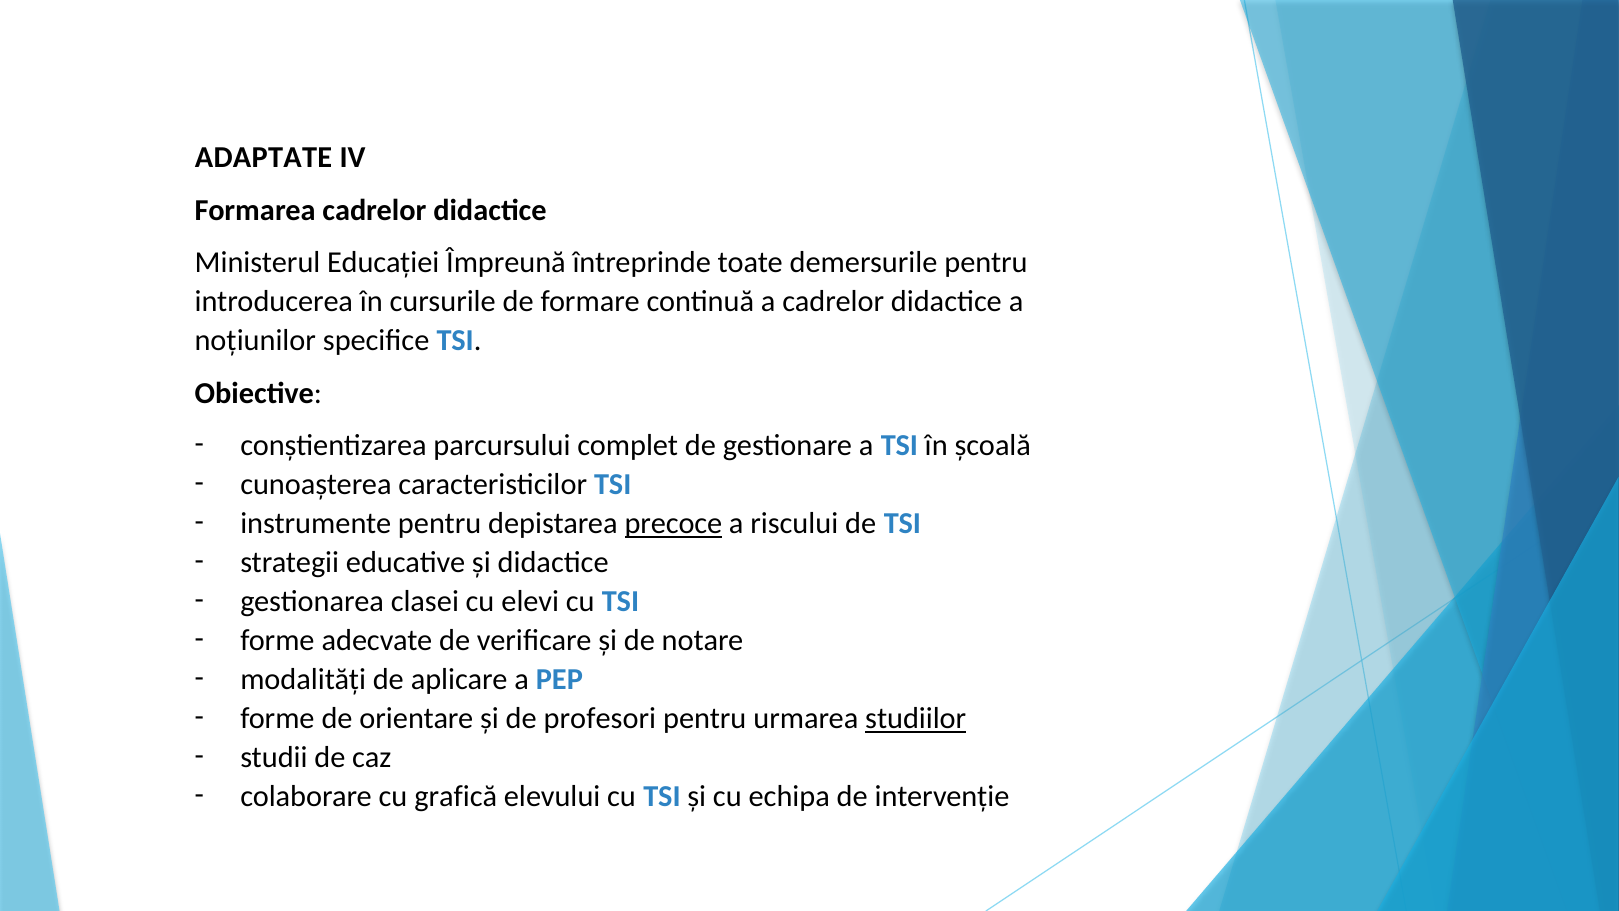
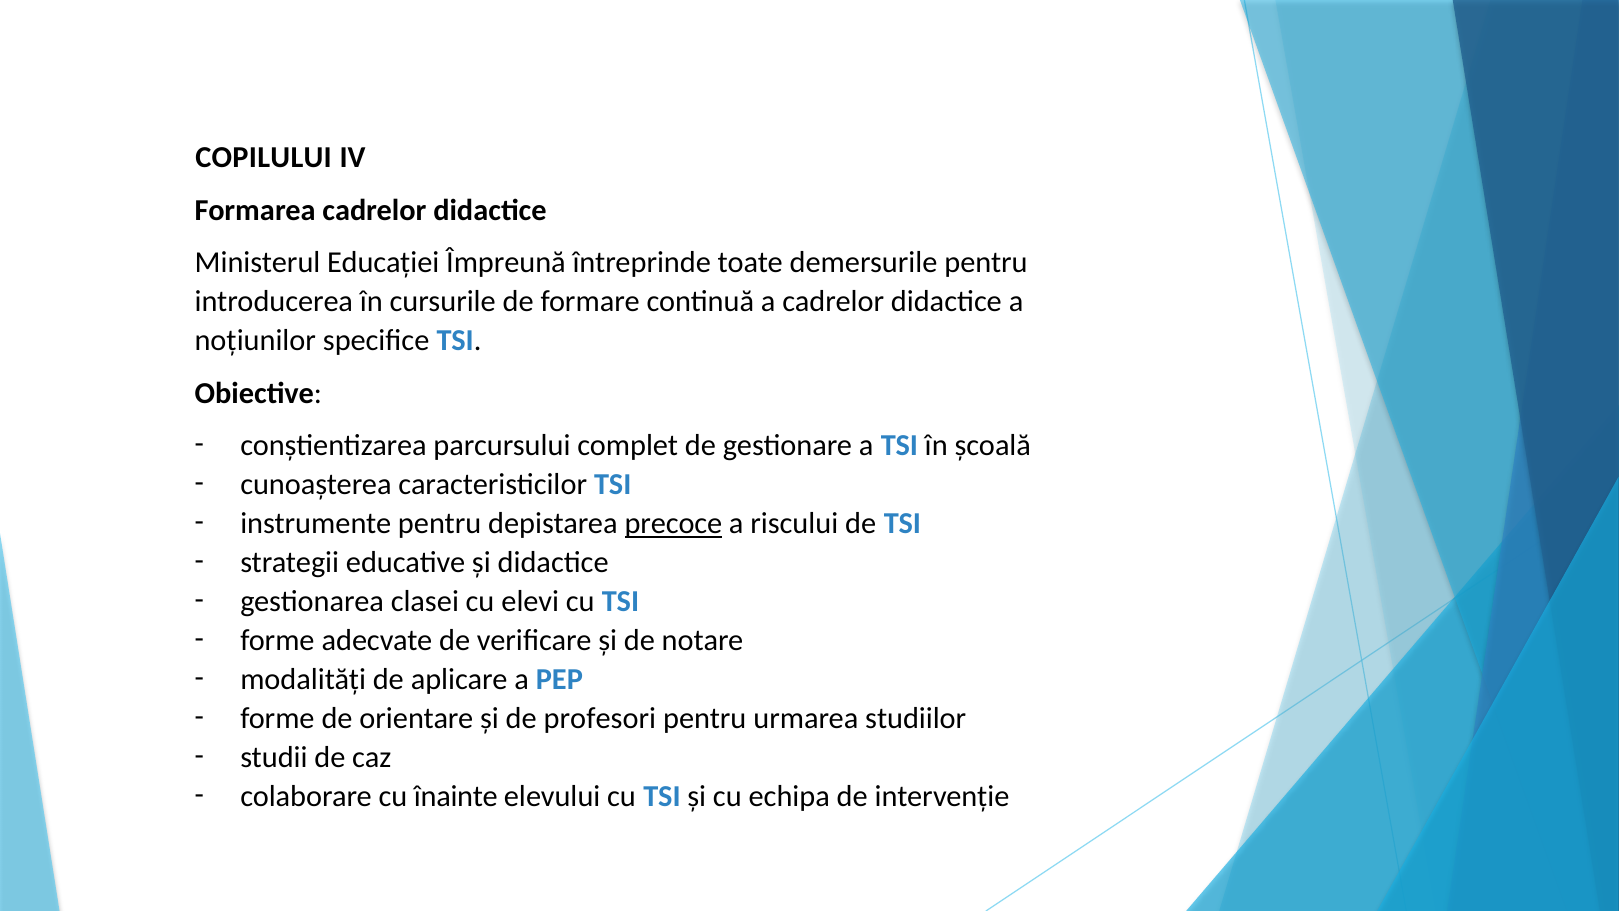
ADAPTATE: ADAPTATE -> COPILULUI
studiilor underline: present -> none
grafică: grafică -> înainte
